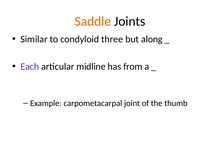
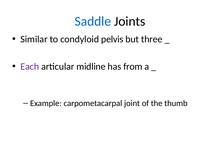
Saddle colour: orange -> blue
three: three -> pelvis
along: along -> three
